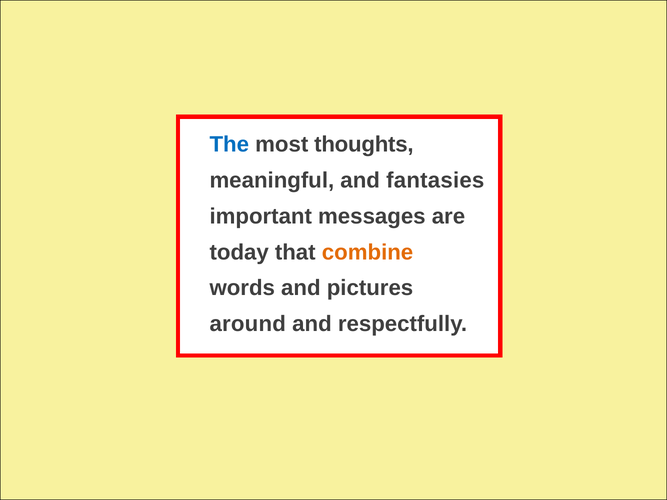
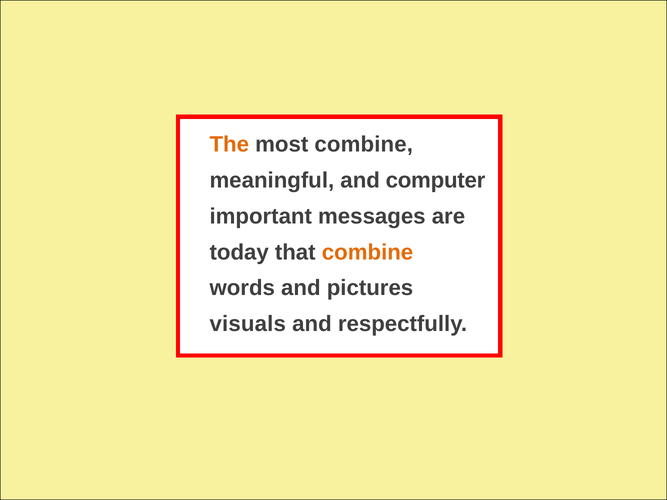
The colour: blue -> orange
most thoughts: thoughts -> combine
fantasies: fantasies -> computer
around: around -> visuals
